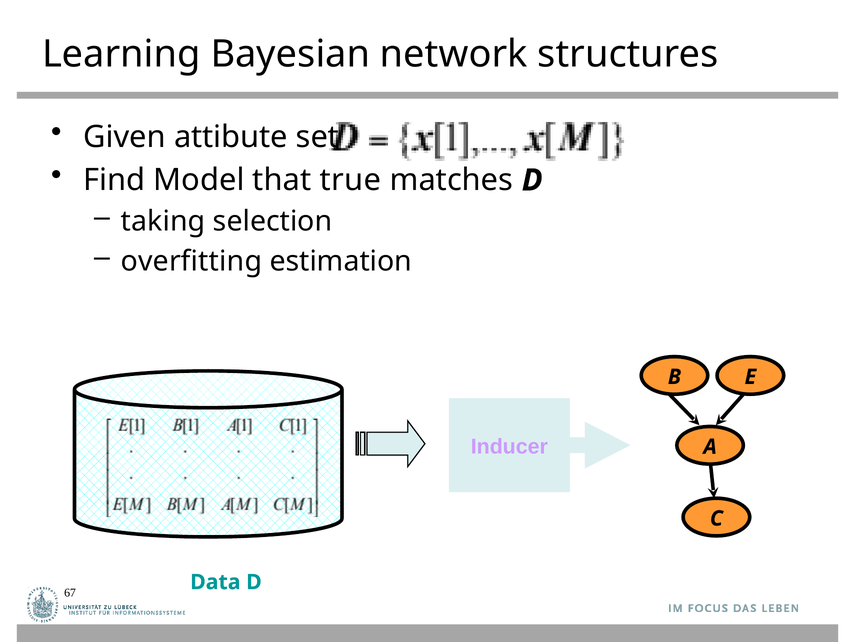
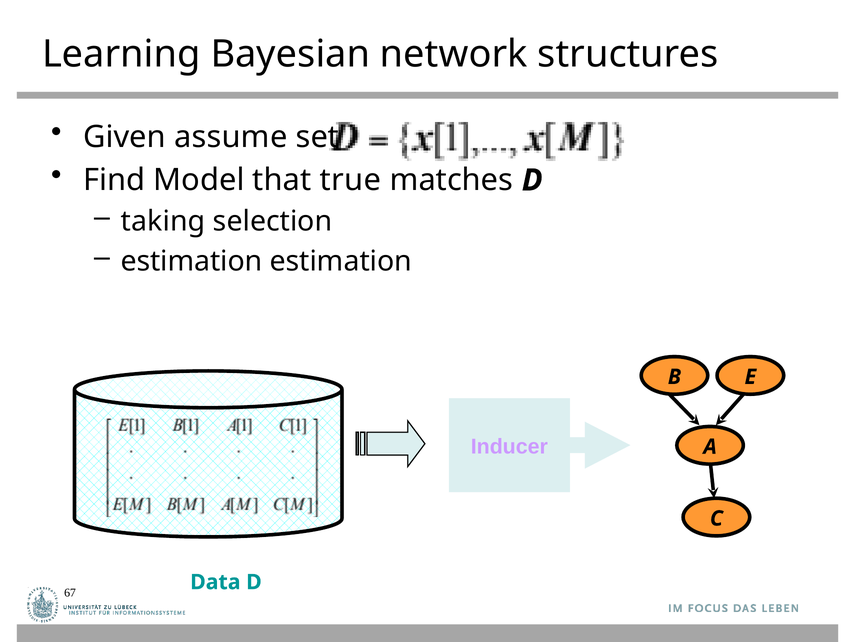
attibute: attibute -> assume
overfitting at (191, 261): overfitting -> estimation
